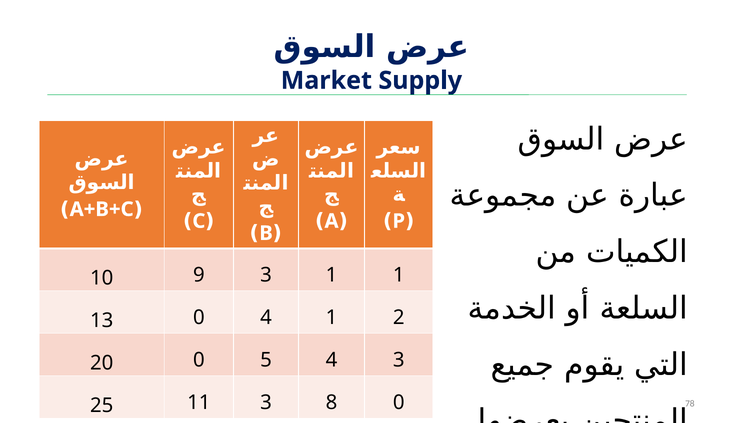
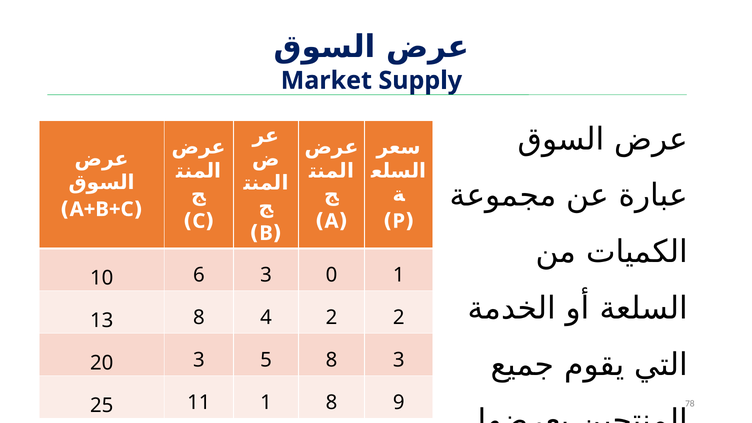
9: 9 -> 6
3 1: 1 -> 0
13 0: 0 -> 8
4 1: 1 -> 2
20 0: 0 -> 3
5 4: 4 -> 8
11 3: 3 -> 1
8 0: 0 -> 9
